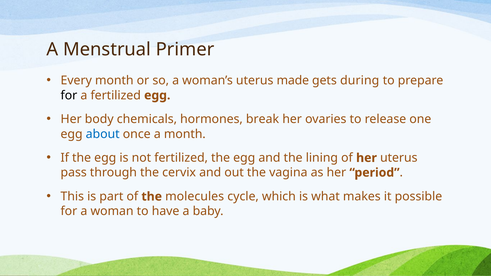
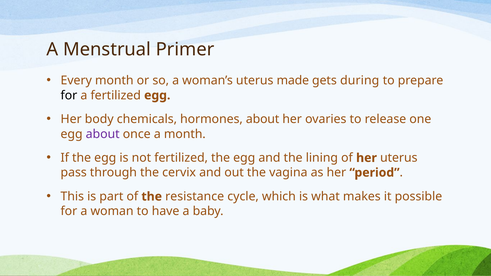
hormones break: break -> about
about at (103, 134) colour: blue -> purple
molecules: molecules -> resistance
